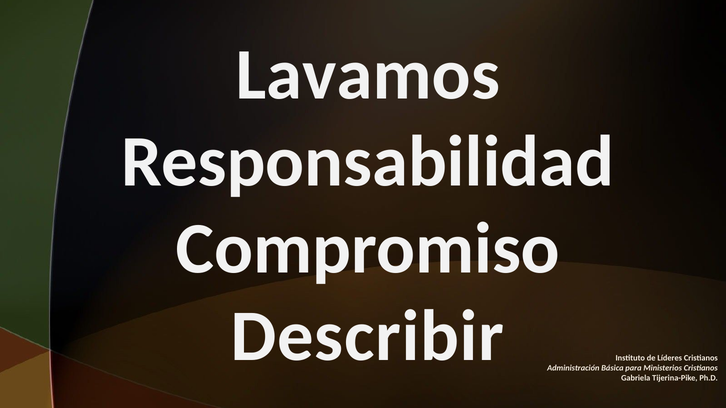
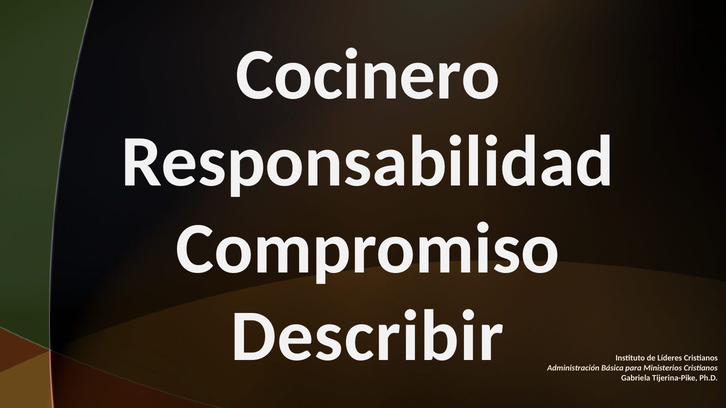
Lavamos: Lavamos -> Cocinero
